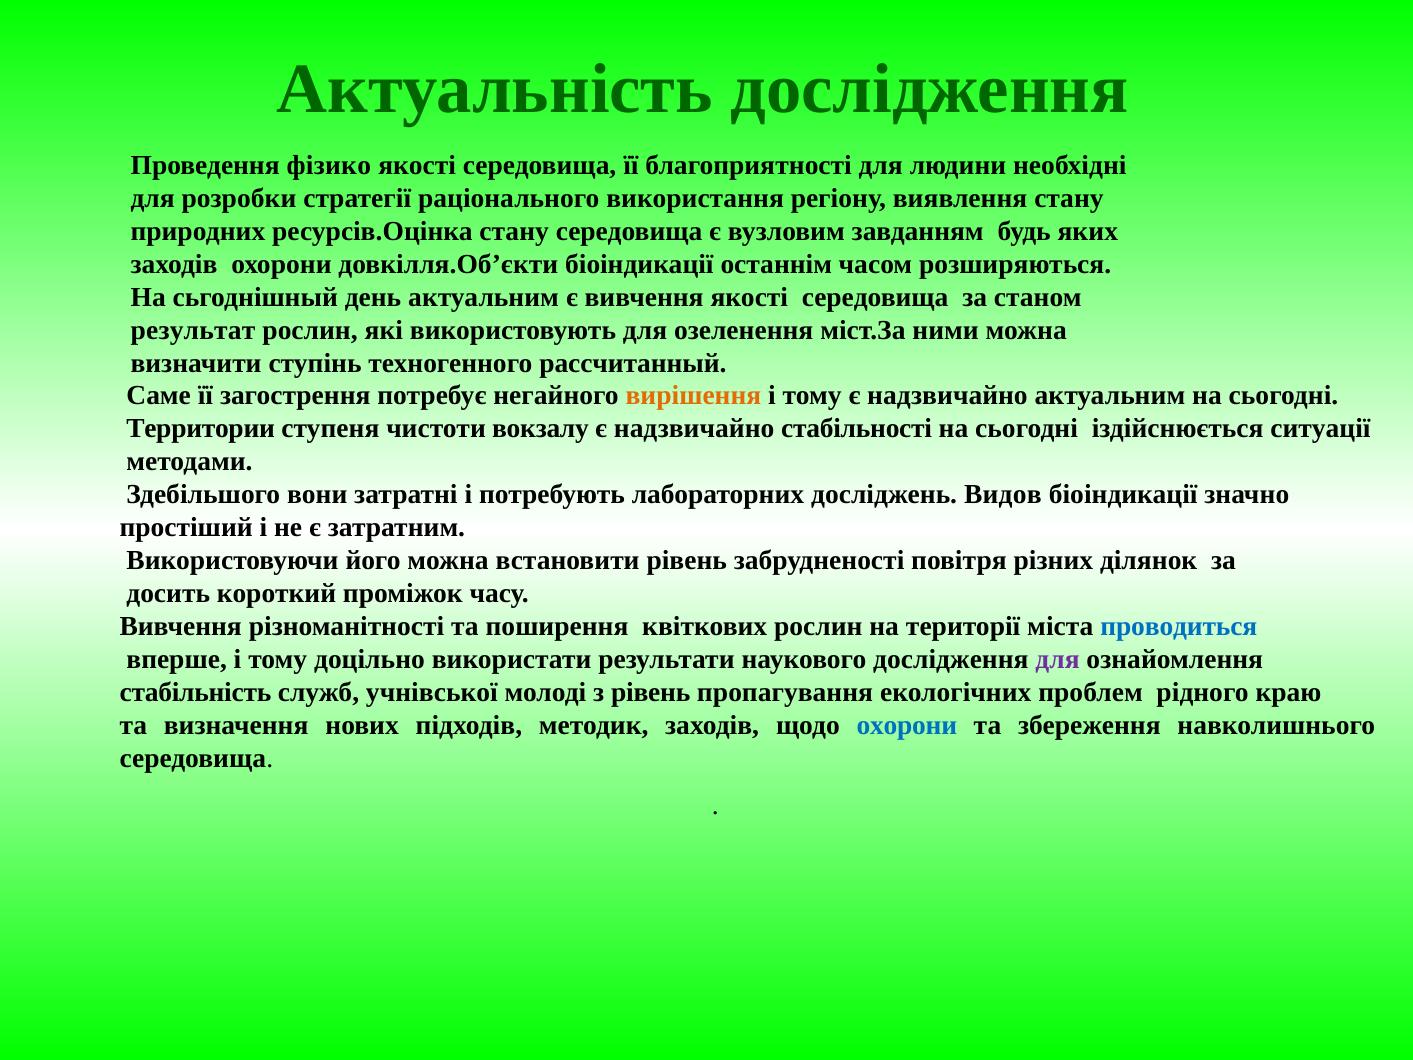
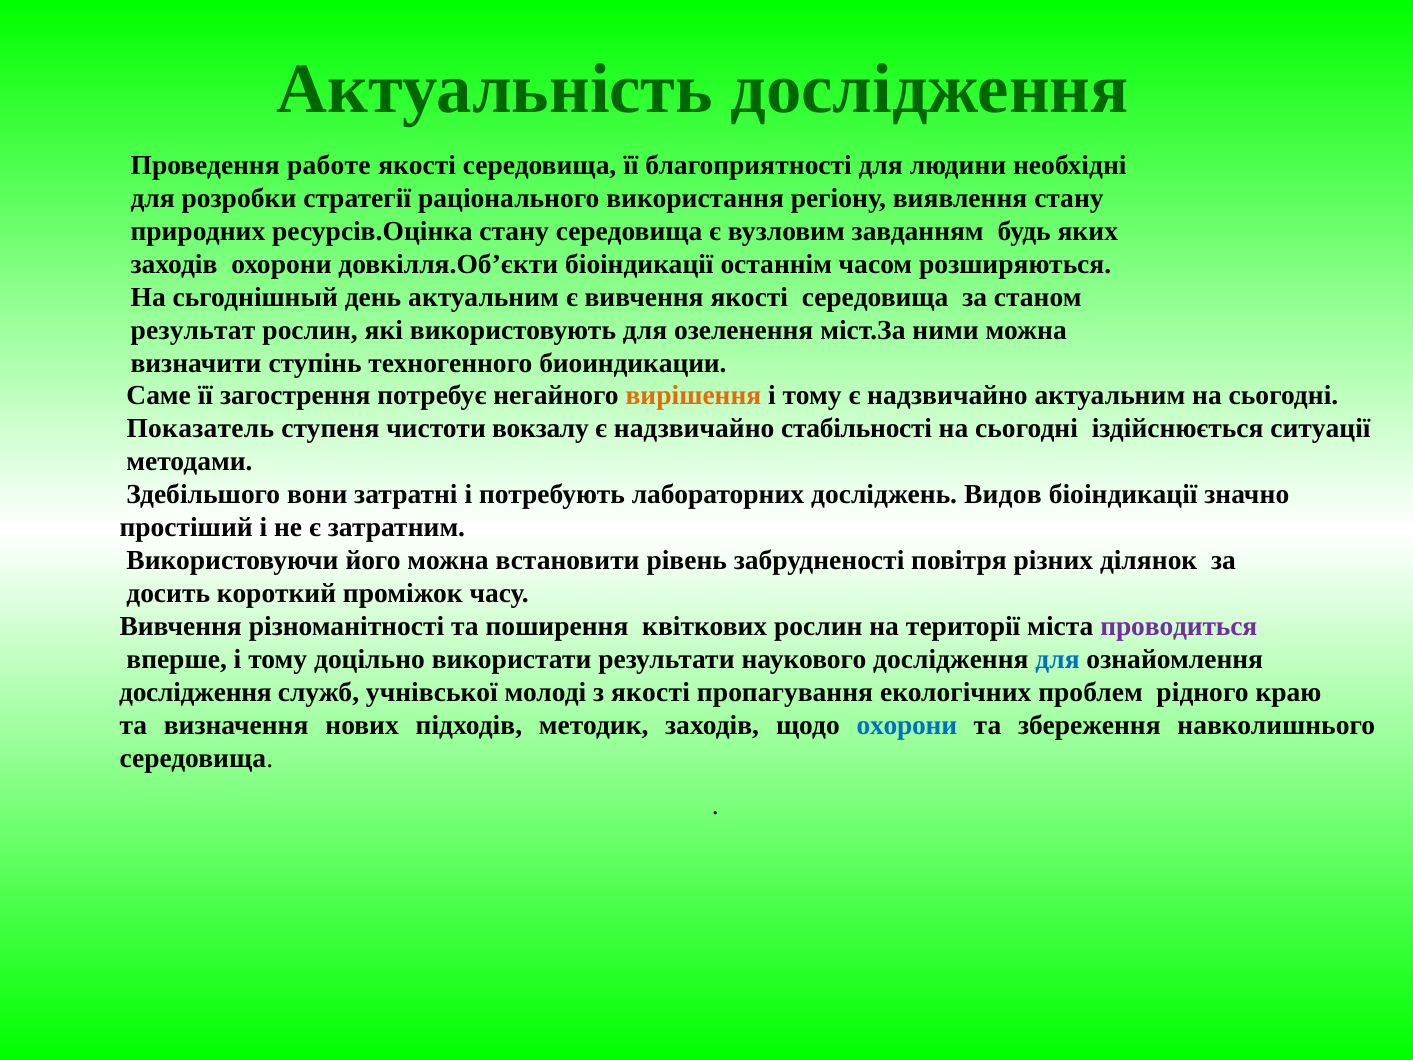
фізико: фізико -> работе
рассчитанный: рассчитанный -> биоиндикации
Территории: Территории -> Показатель
проводиться colour: blue -> purple
для at (1058, 660) colour: purple -> blue
стабільність at (195, 693): стабільність -> дослідження
з рівень: рівень -> якості
